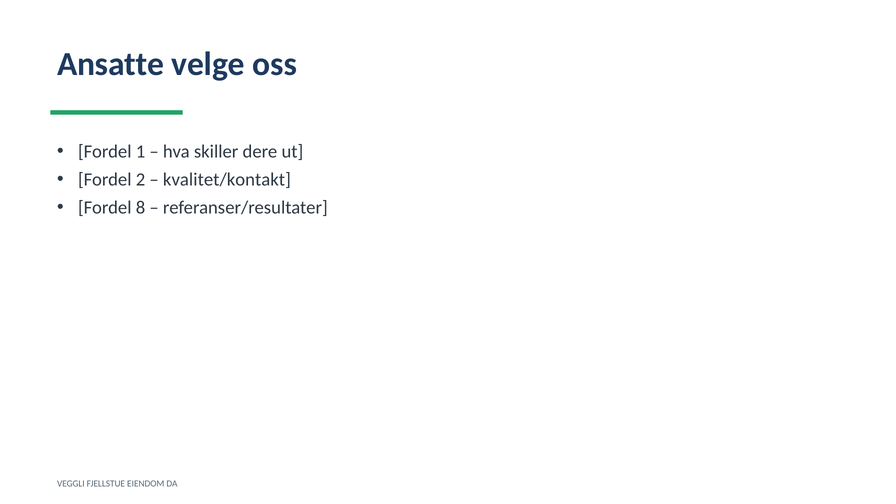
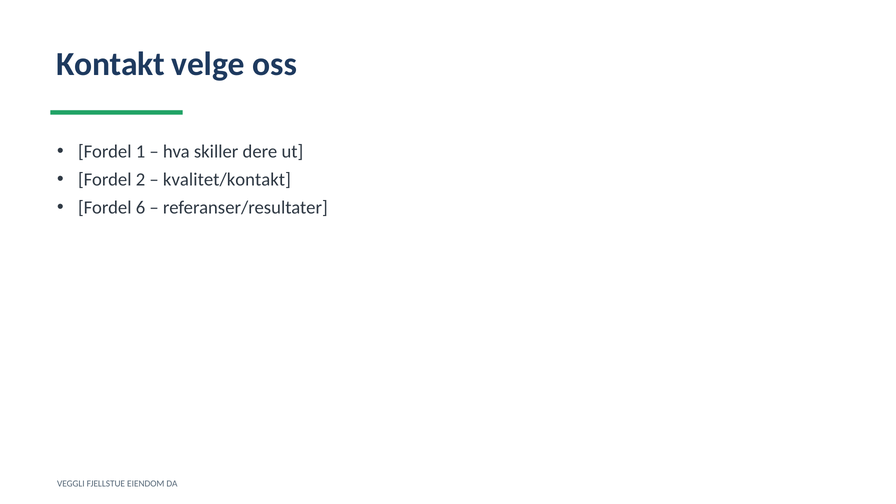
Ansatte: Ansatte -> Kontakt
8: 8 -> 6
